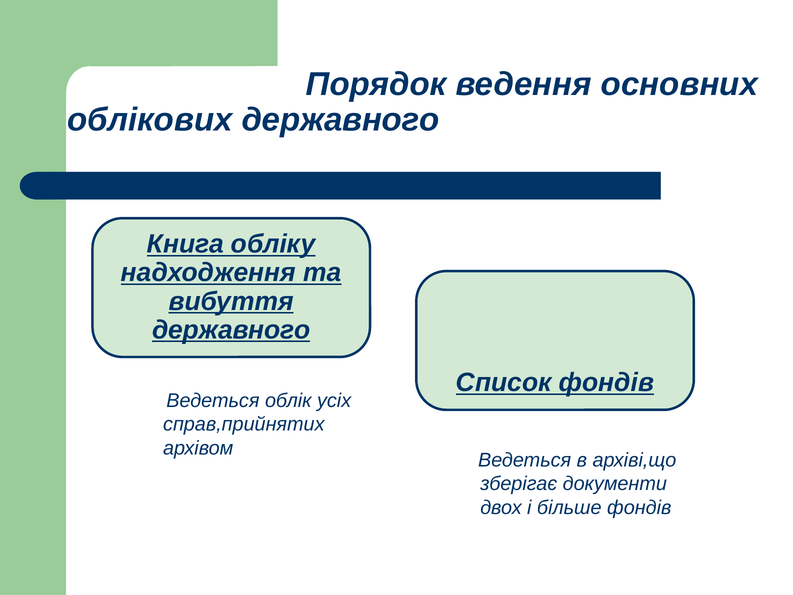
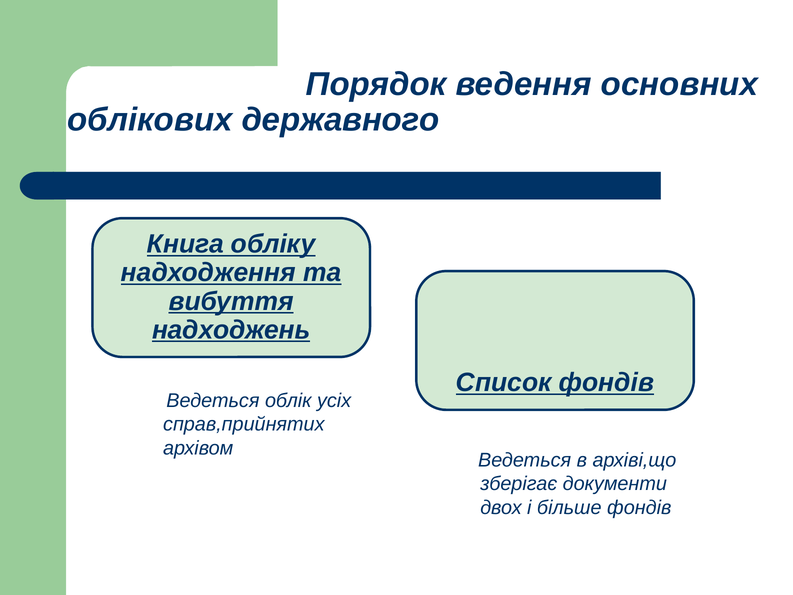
державного at (231, 330): державного -> надходжень
